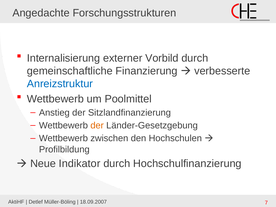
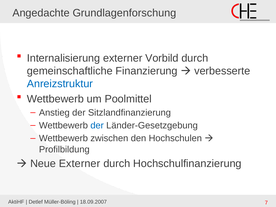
Forschungsstrukturen: Forschungsstrukturen -> Grundlagenforschung
der at (97, 125) colour: orange -> blue
Neue Indikator: Indikator -> Externer
